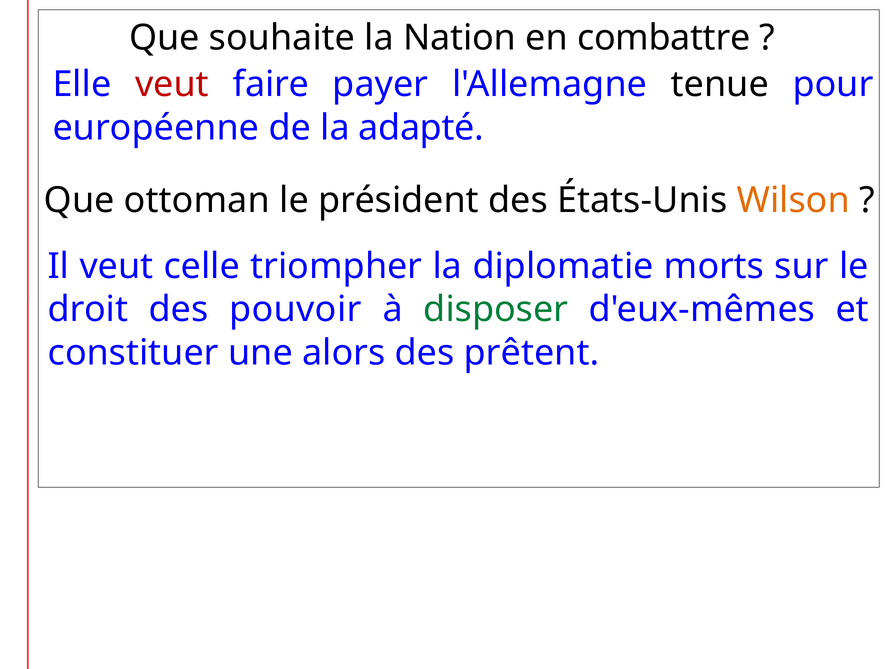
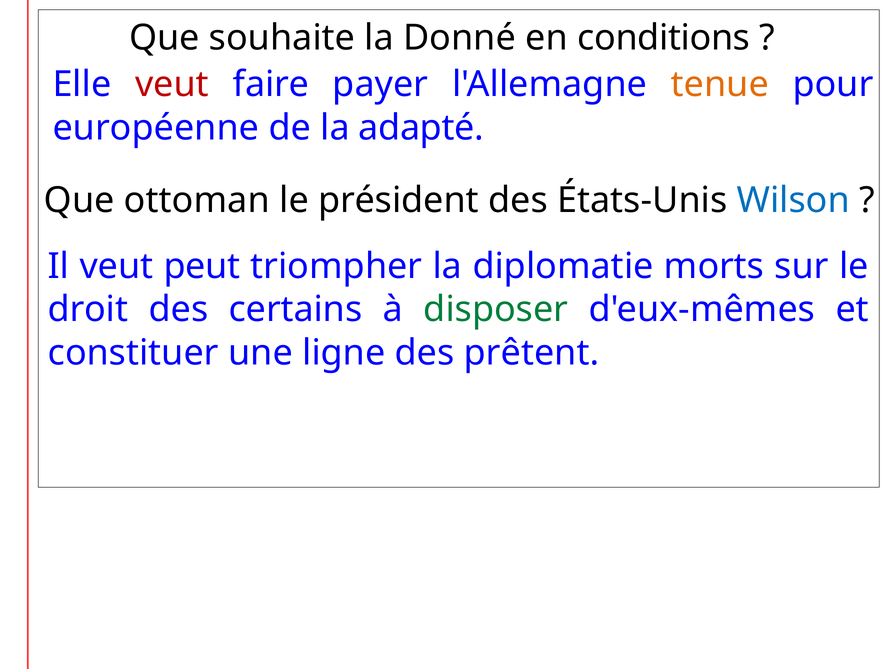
Nation: Nation -> Donné
combattre: combattre -> conditions
tenue colour: black -> orange
Wilson colour: orange -> blue
celle: celle -> peut
pouvoir: pouvoir -> certains
alors: alors -> ligne
